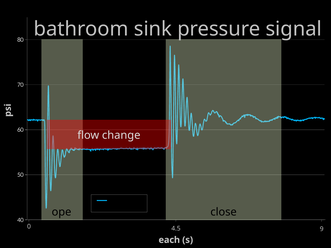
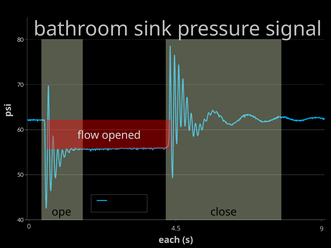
change: change -> opened
